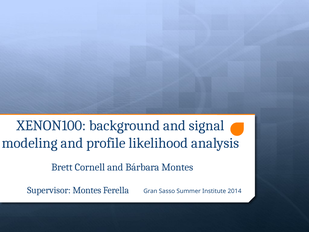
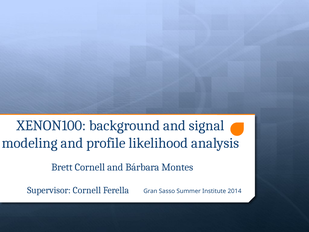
Supervisor Montes: Montes -> Cornell
